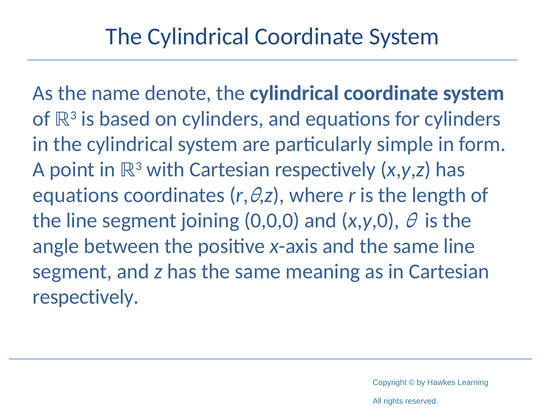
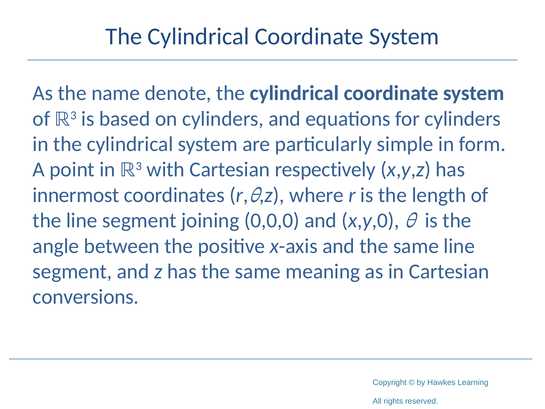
equations at (76, 195): equations -> innermost
respectively at (86, 297): respectively -> conversions
